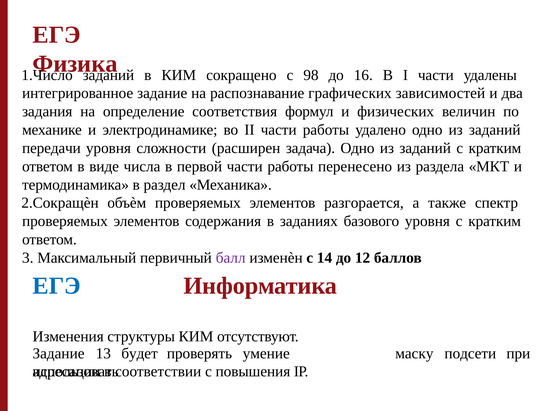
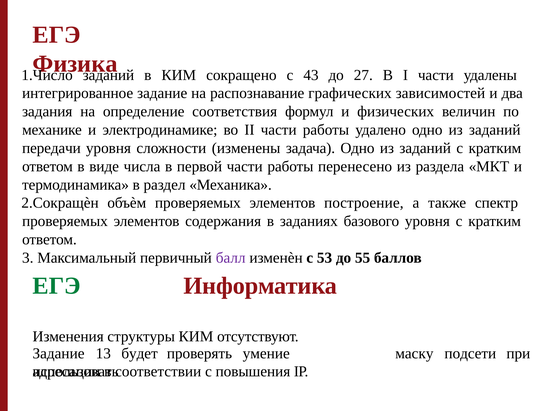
98: 98 -> 43
16: 16 -> 27
расширен: расширен -> изменены
разгорается: разгорается -> построение
14: 14 -> 53
12: 12 -> 55
ЕГЭ at (57, 286) colour: blue -> green
